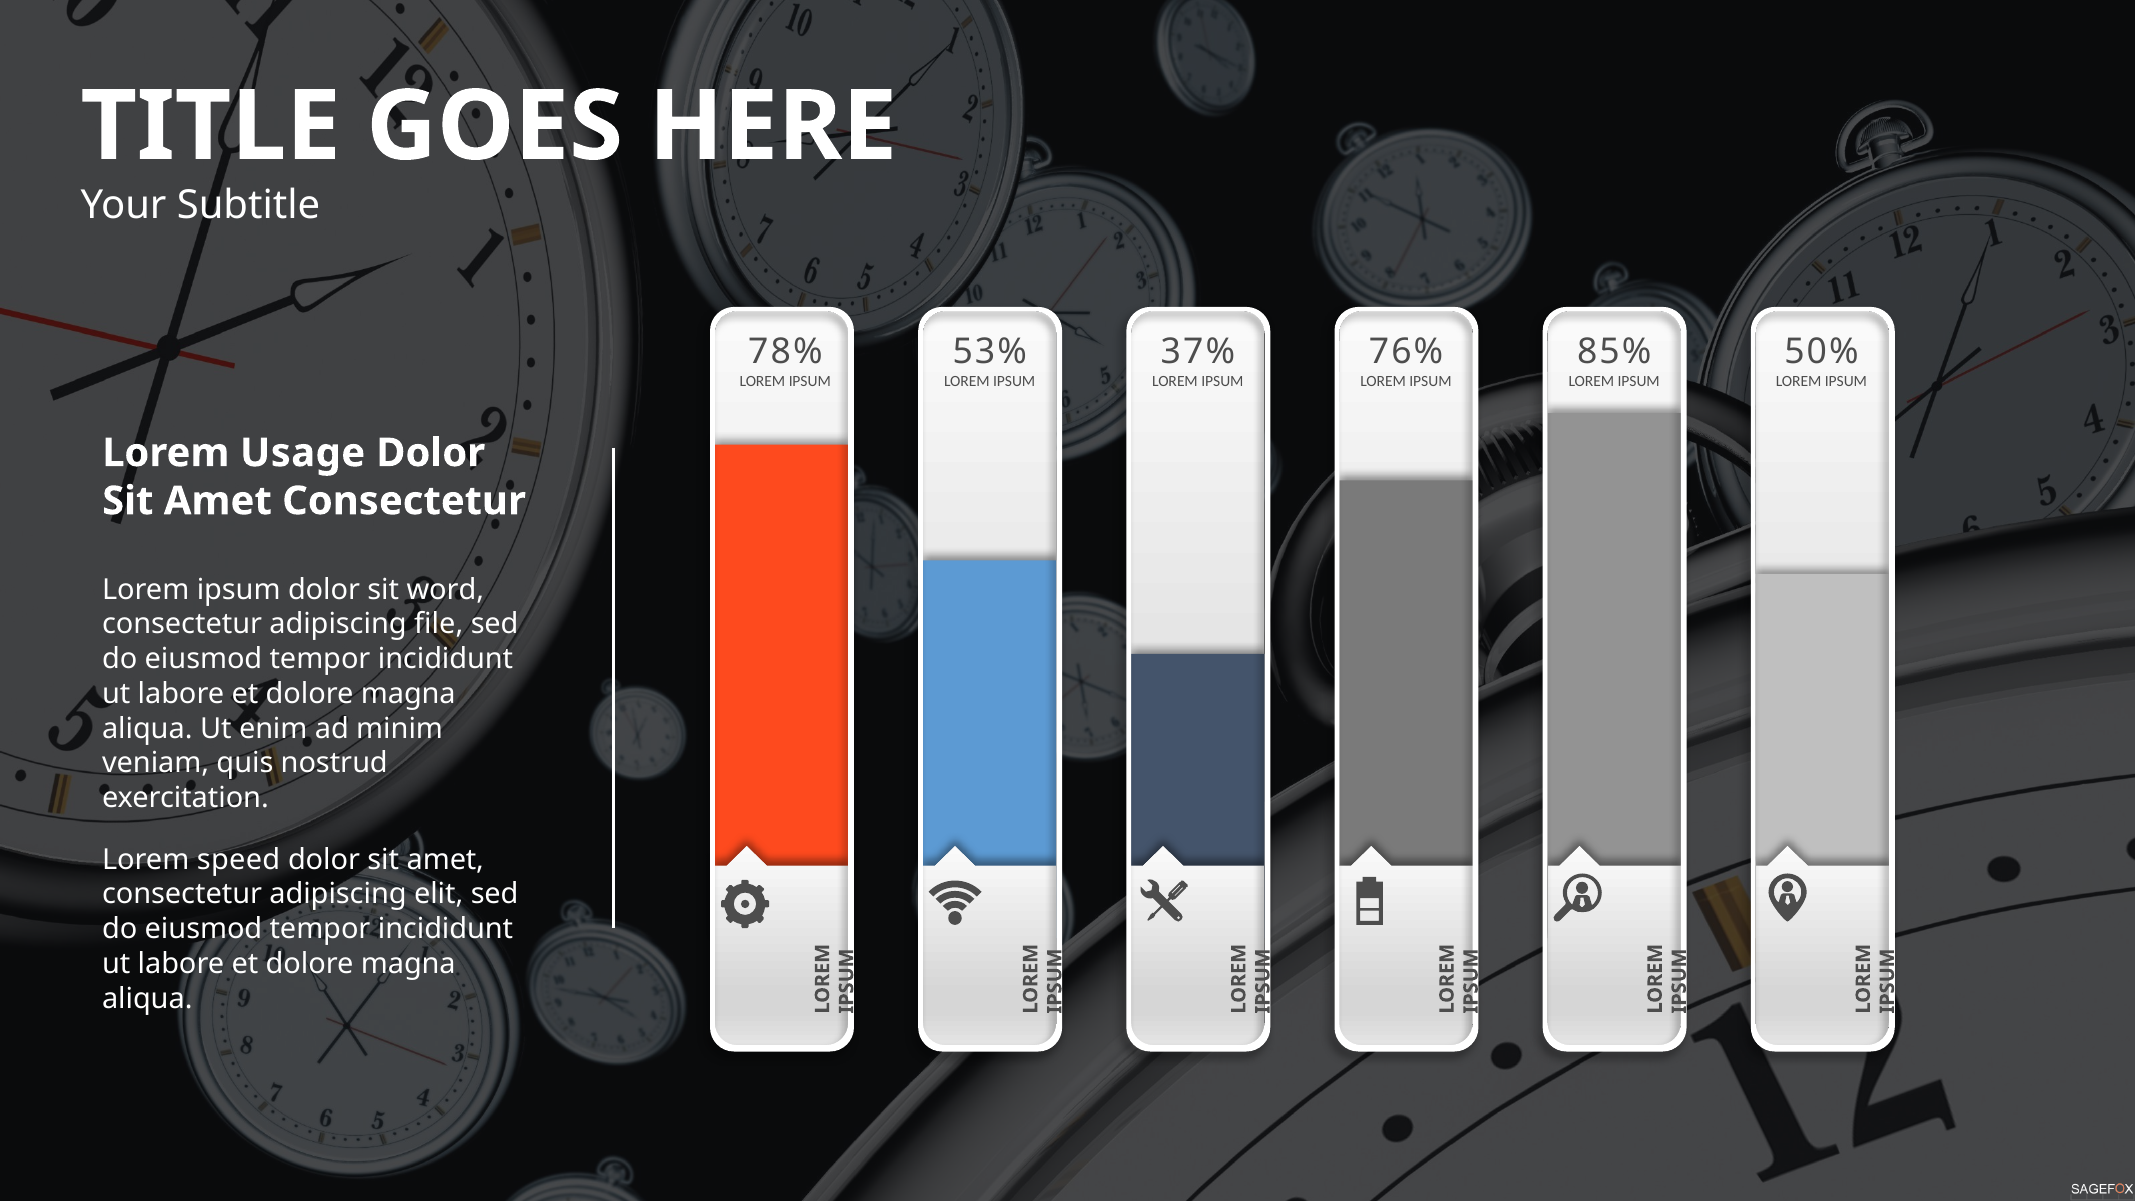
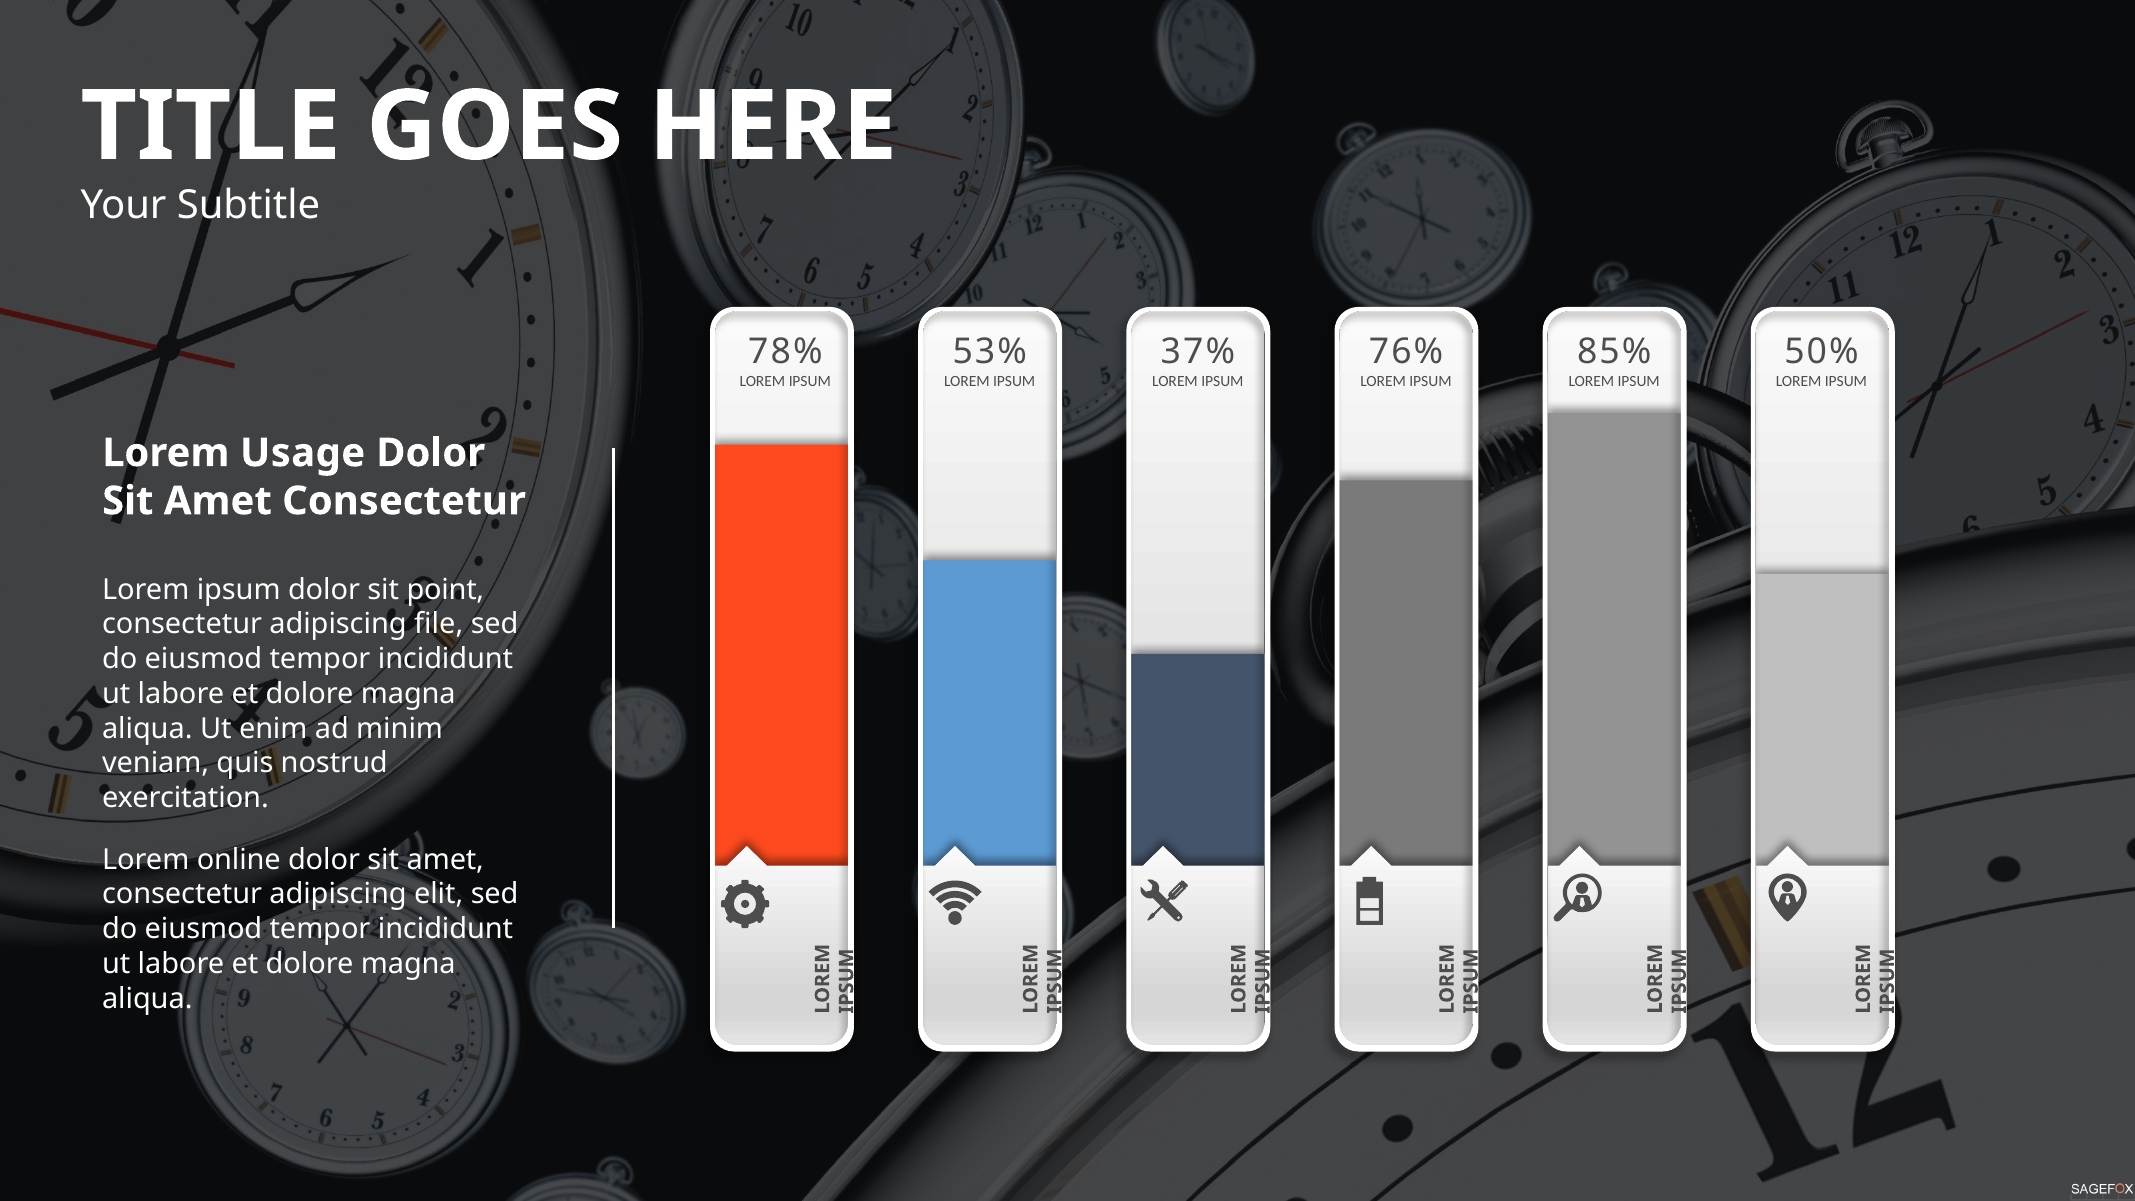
word: word -> point
speed: speed -> online
